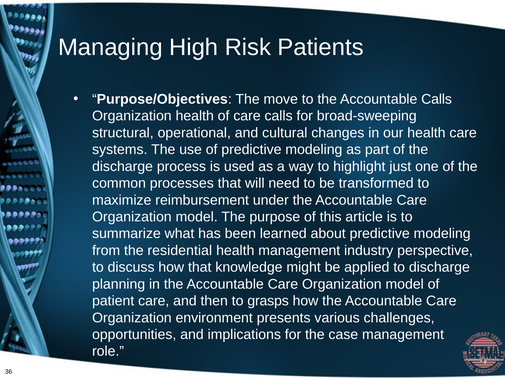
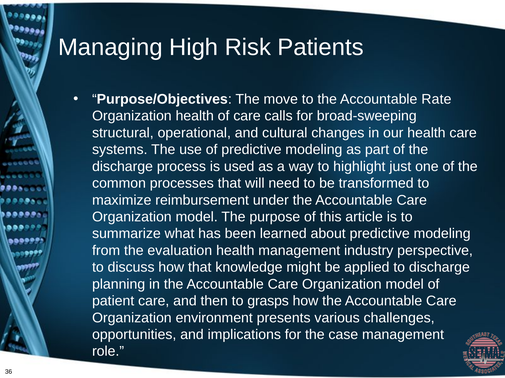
Accountable Calls: Calls -> Rate
residential: residential -> evaluation
